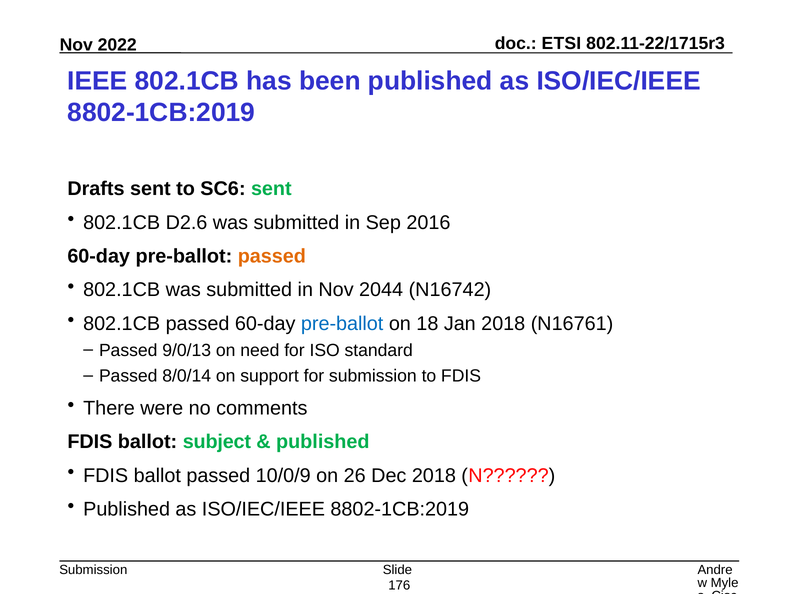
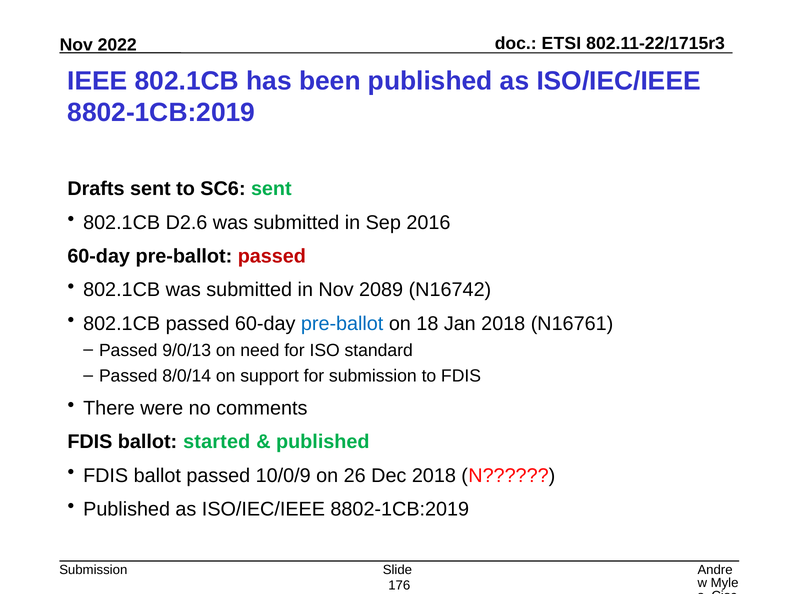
passed at (272, 256) colour: orange -> red
2044: 2044 -> 2089
subject: subject -> started
